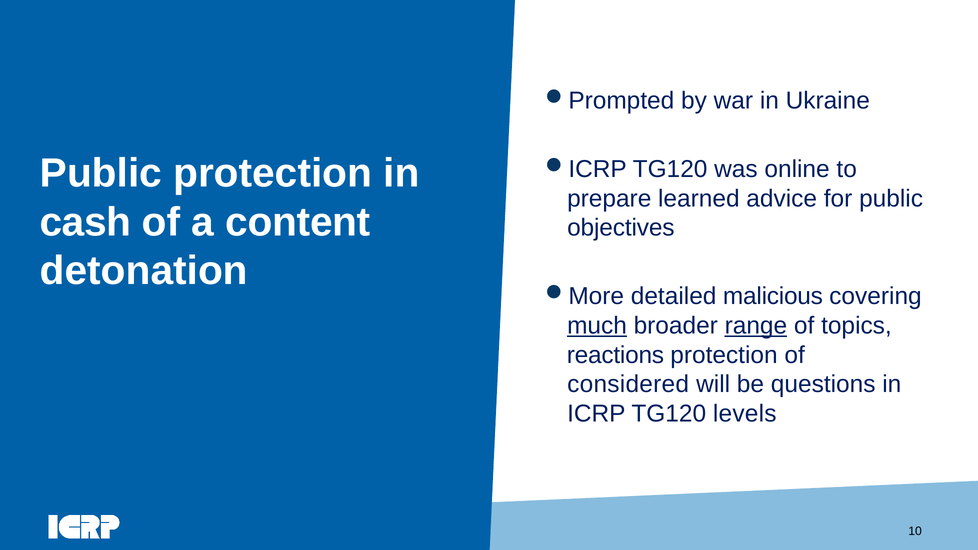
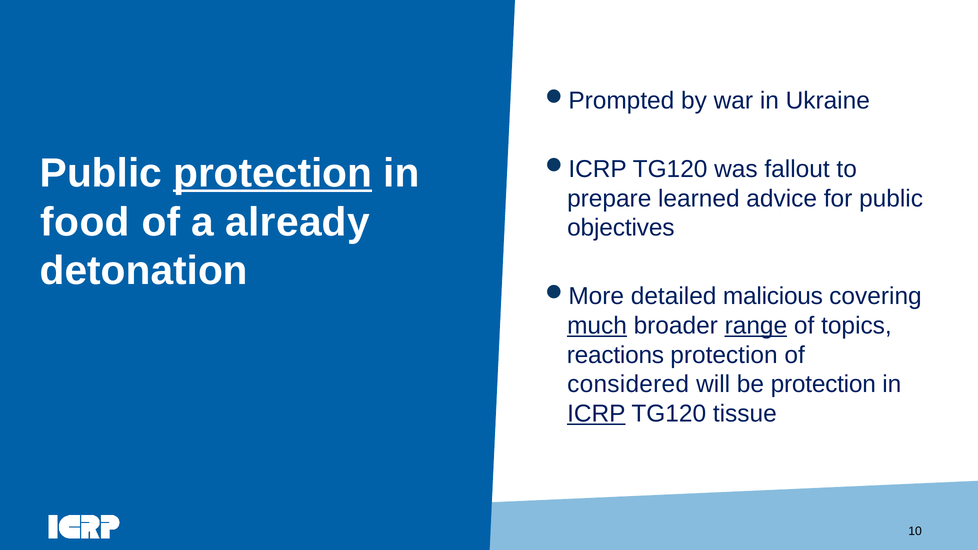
protection at (273, 173) underline: none -> present
online: online -> fallout
cash: cash -> food
content: content -> already
be questions: questions -> protection
ICRP underline: none -> present
levels: levels -> tissue
